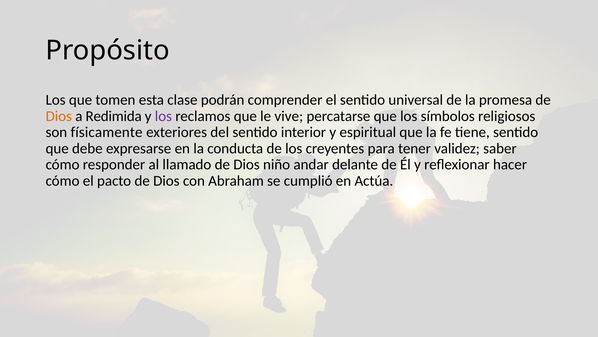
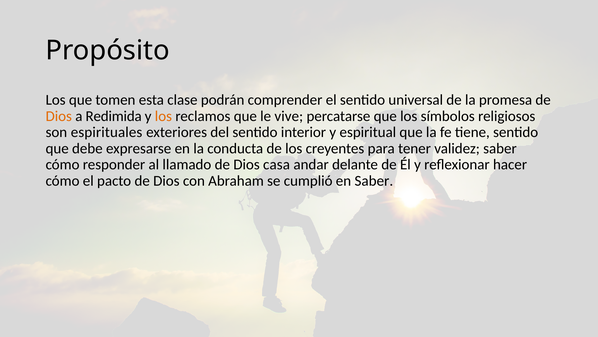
los at (163, 116) colour: purple -> orange
físicamente: físicamente -> espirituales
niño: niño -> casa
en Actúa: Actúa -> Saber
